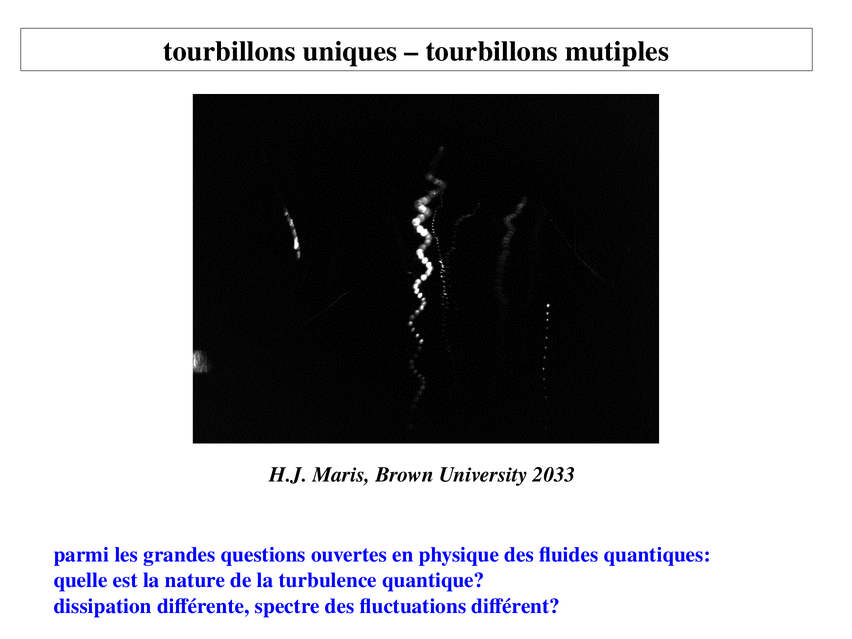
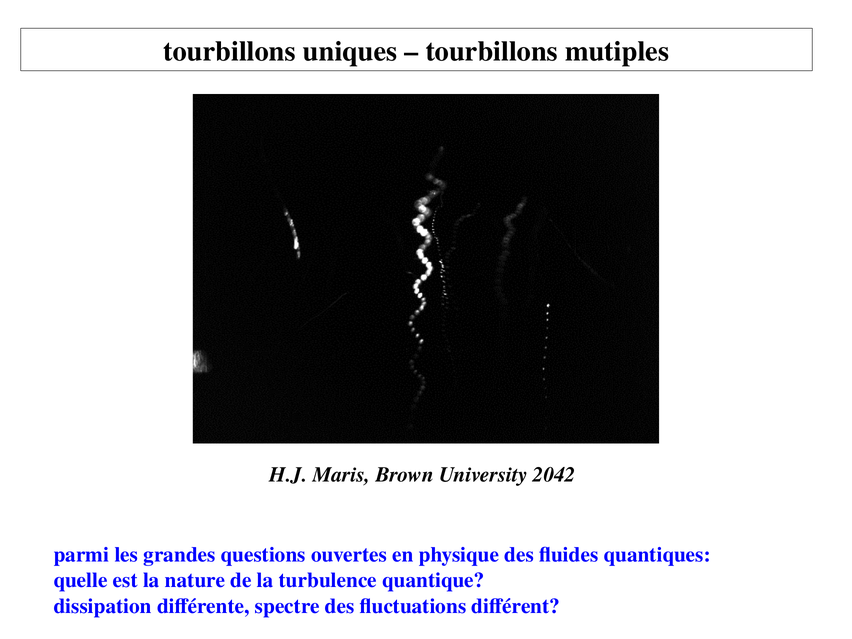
2033: 2033 -> 2042
